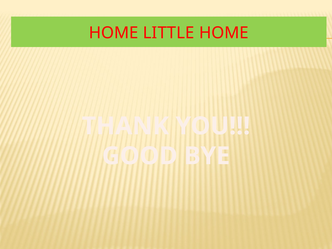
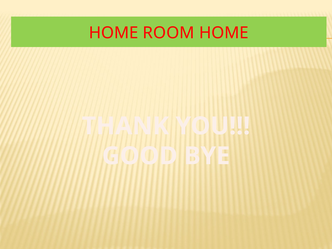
LITTLE: LITTLE -> ROOM
